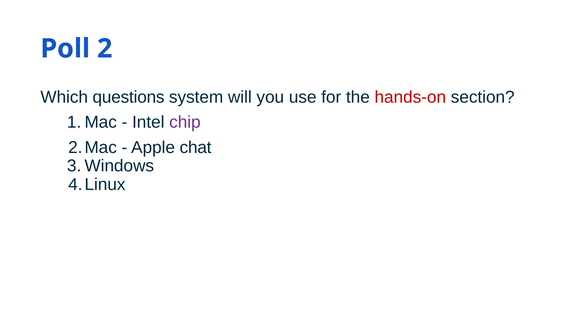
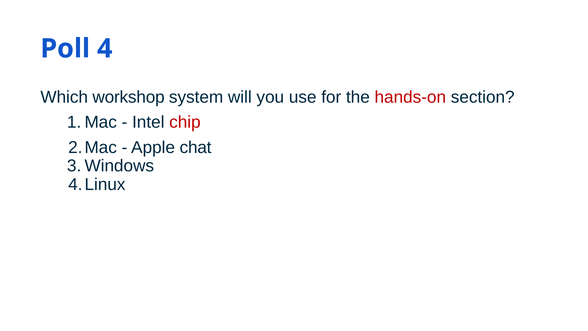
2: 2 -> 4
questions: questions -> workshop
chip colour: purple -> red
